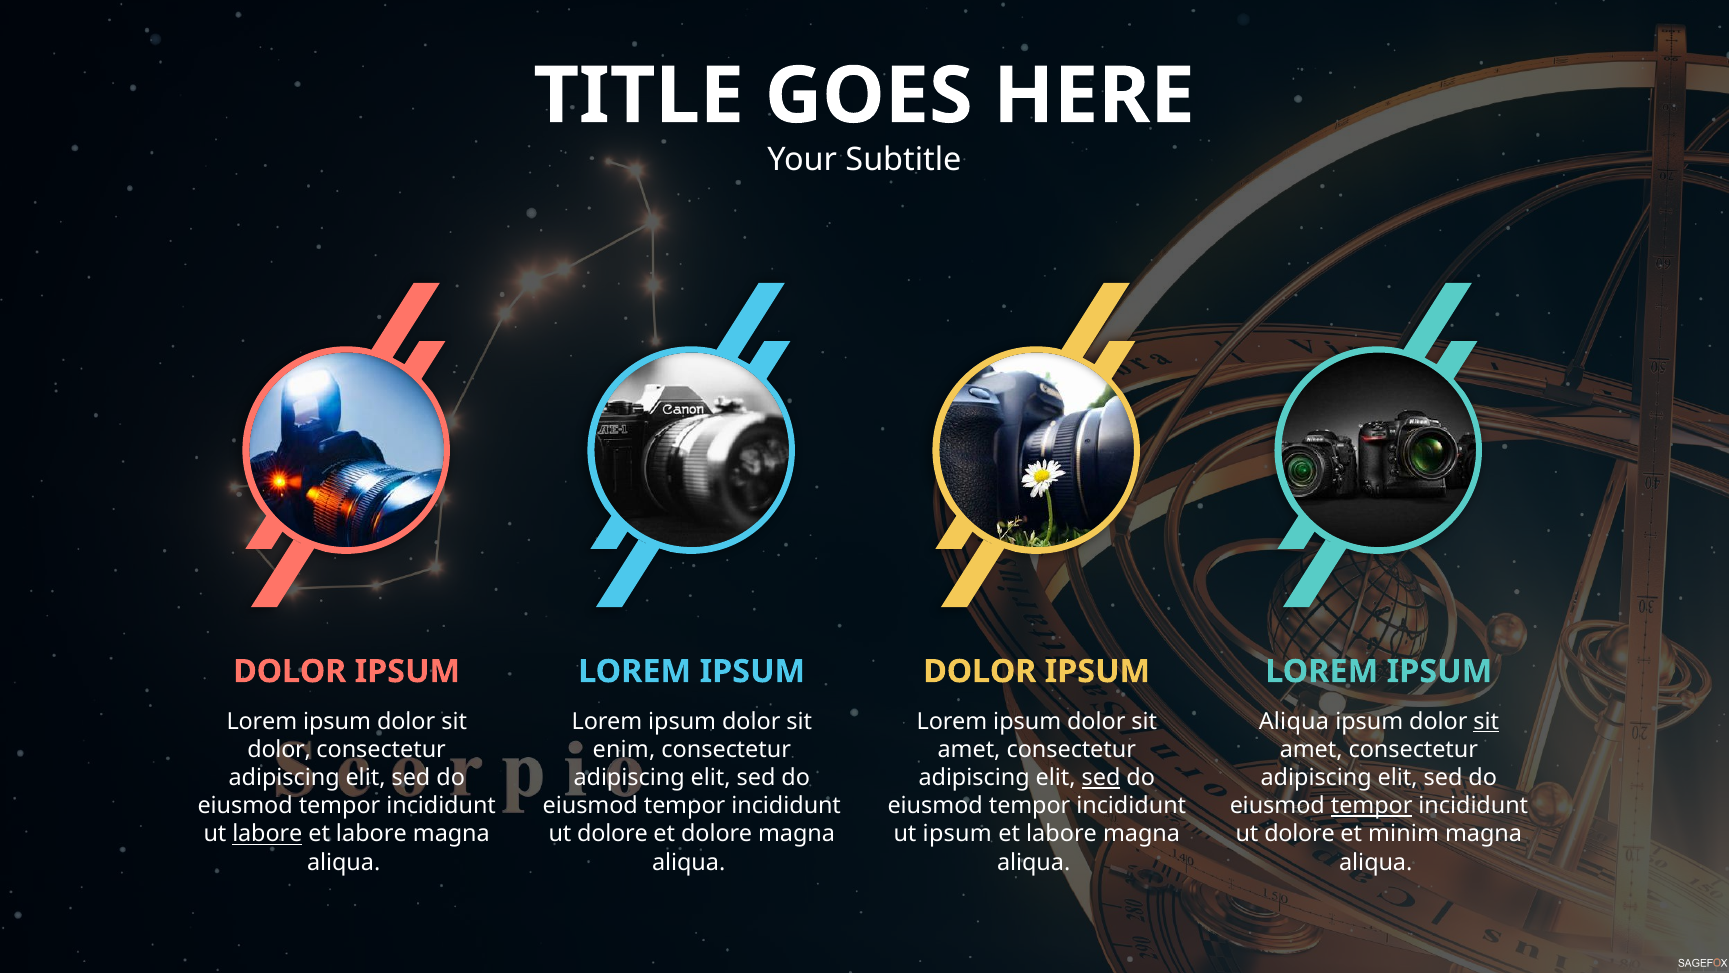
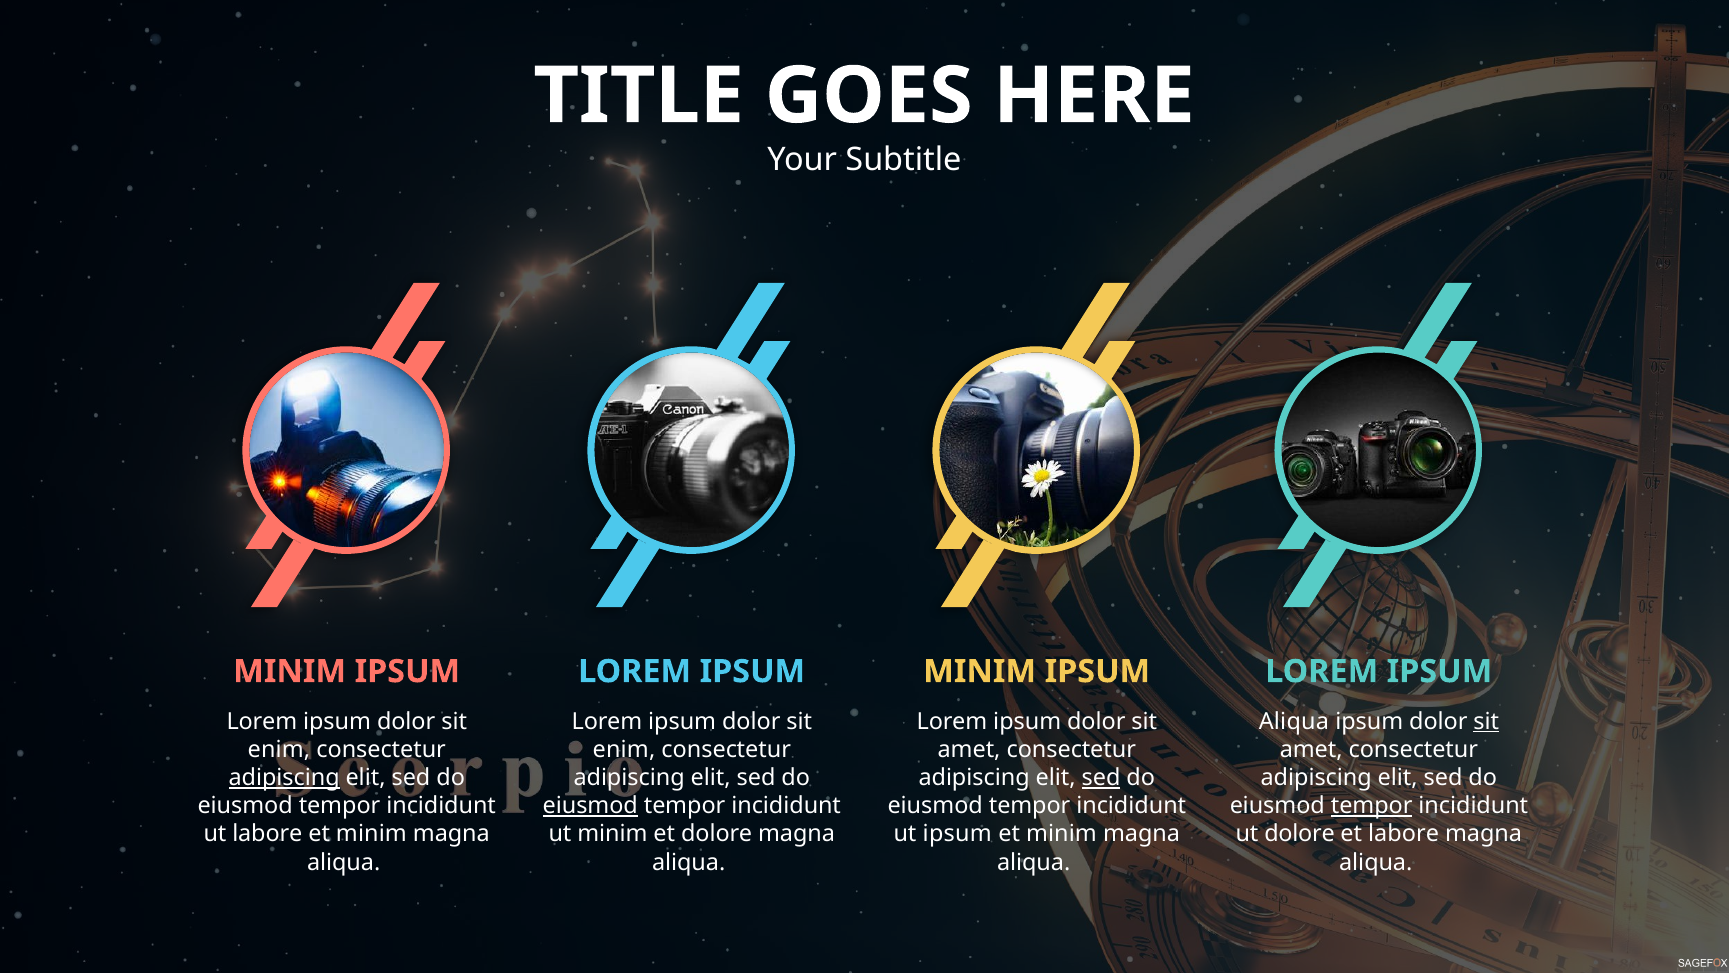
DOLOR at (290, 671): DOLOR -> MINIM
DOLOR at (980, 671): DOLOR -> MINIM
dolor at (279, 749): dolor -> enim
adipiscing at (284, 778) underline: none -> present
eiusmod at (590, 806) underline: none -> present
labore at (267, 834) underline: present -> none
labore at (371, 834): labore -> minim
dolore at (612, 834): dolore -> minim
labore at (1062, 834): labore -> minim
et minim: minim -> labore
